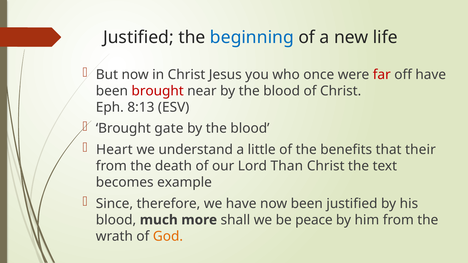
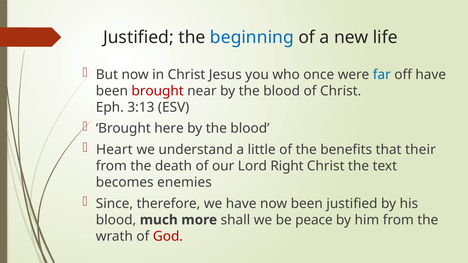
far colour: red -> blue
8:13: 8:13 -> 3:13
gate: gate -> here
Than: Than -> Right
example: example -> enemies
God colour: orange -> red
